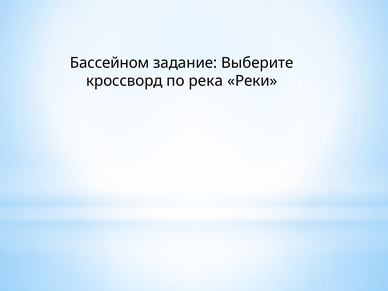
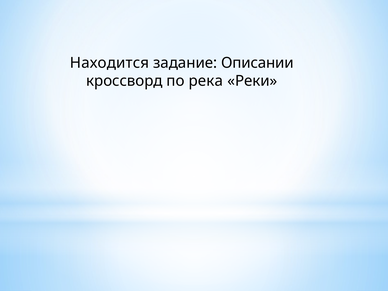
Бассейном: Бассейном -> Находится
Выберите: Выберите -> Описании
